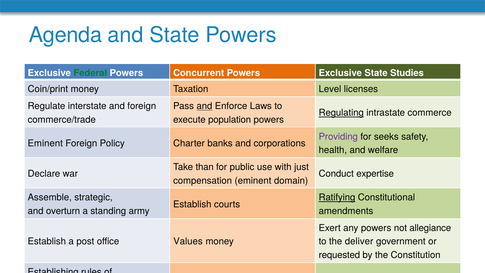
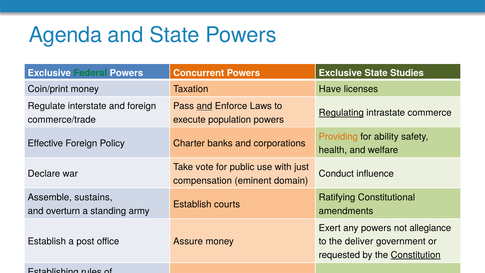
Level: Level -> Have
Providing colour: purple -> orange
seeks: seeks -> ability
Eminent at (45, 143): Eminent -> Effective
than: than -> vote
expertise: expertise -> influence
strategic: strategic -> sustains
Ratifying underline: present -> none
Values: Values -> Assure
Constitution underline: none -> present
